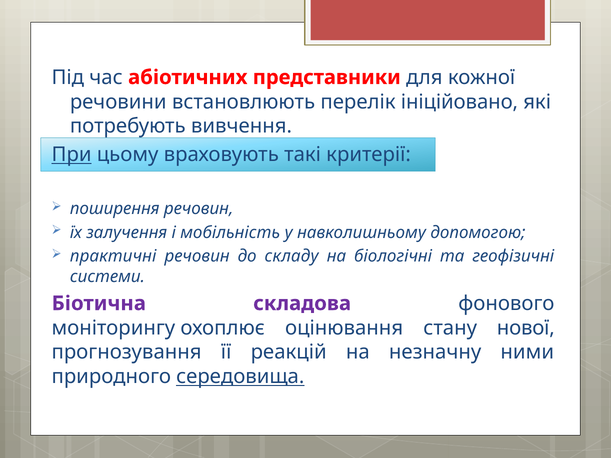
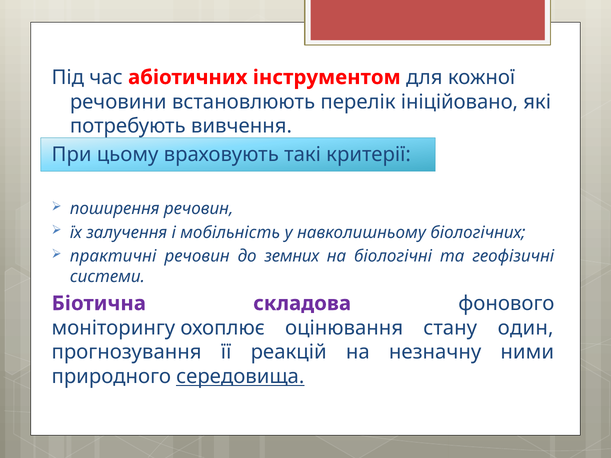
представники: представники -> інструментом
При underline: present -> none
допомогою: допомогою -> біологічних
складу: складу -> земних
нової: нової -> один
